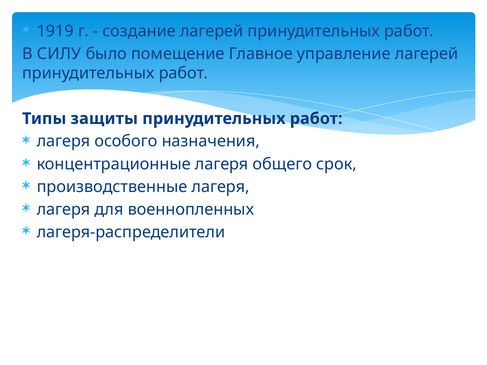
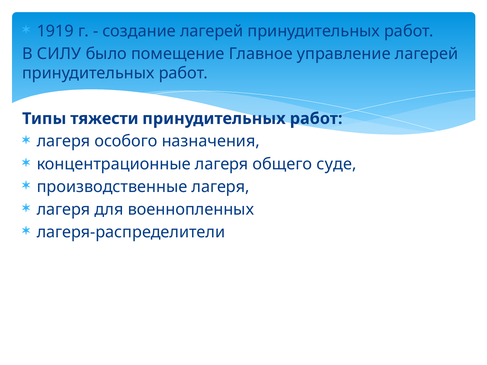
защиты: защиты -> тяжести
срок: срок -> суде
